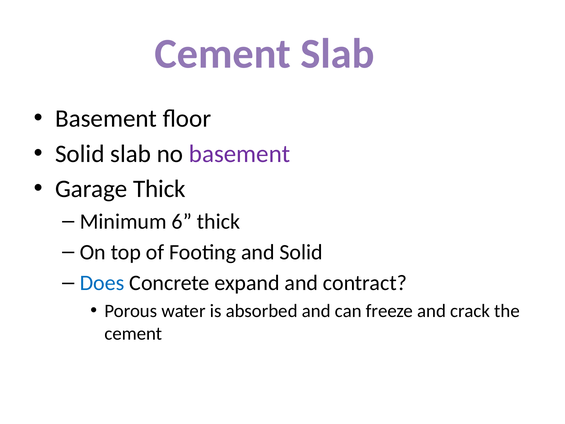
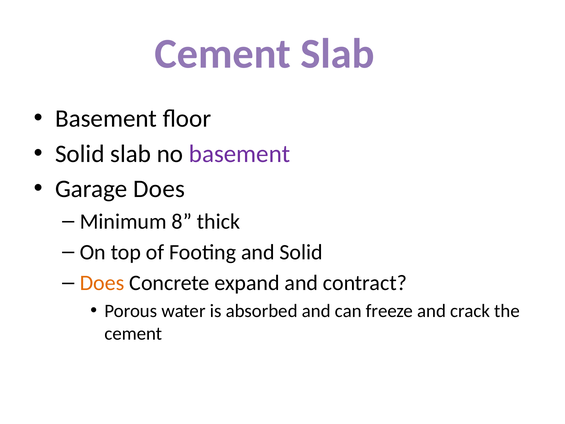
Garage Thick: Thick -> Does
6: 6 -> 8
Does at (102, 283) colour: blue -> orange
